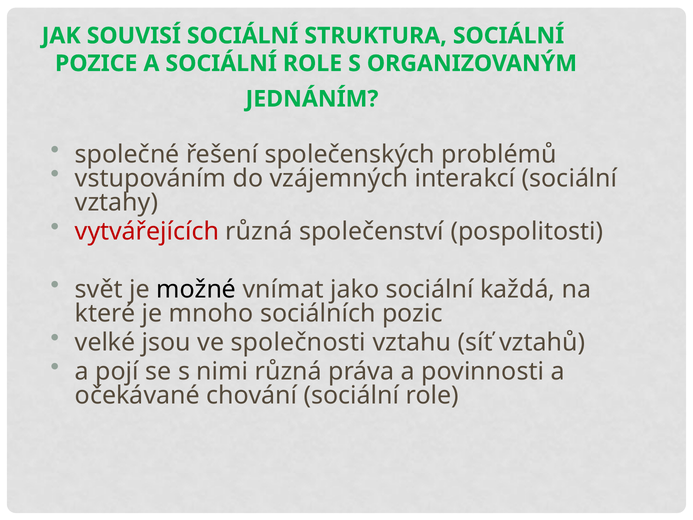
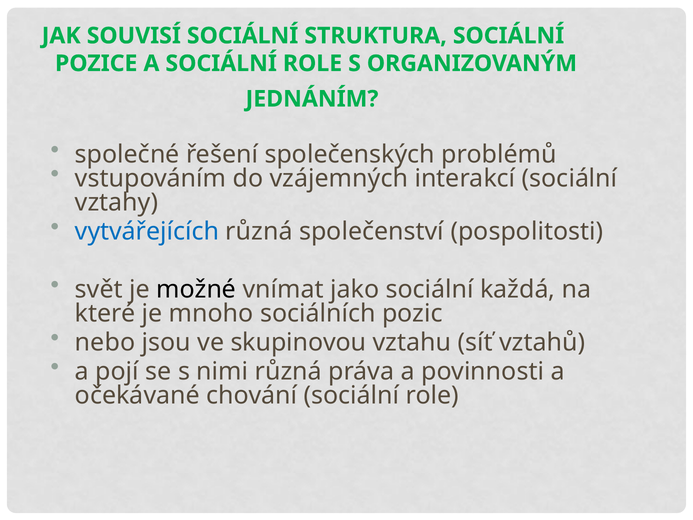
vytvářejících colour: red -> blue
velké: velké -> nebo
společnosti: společnosti -> skupinovou
